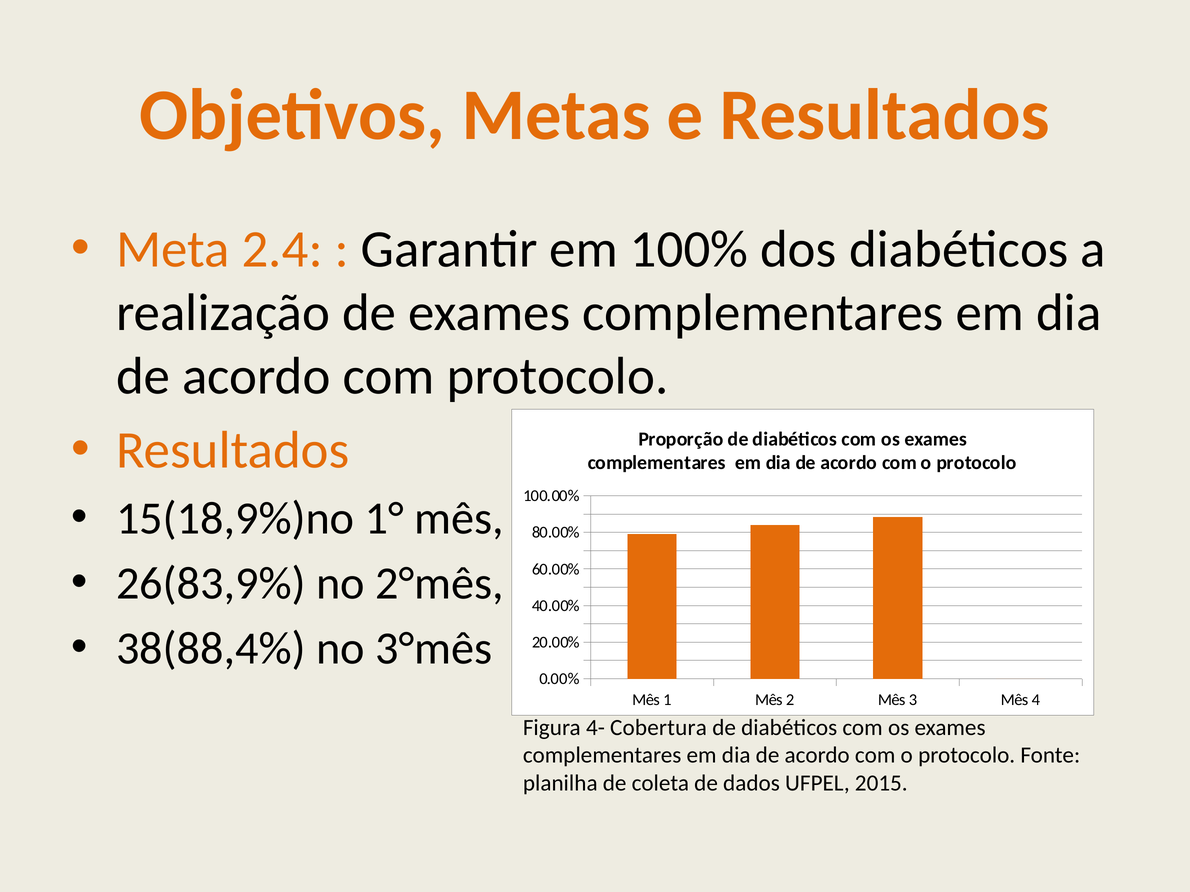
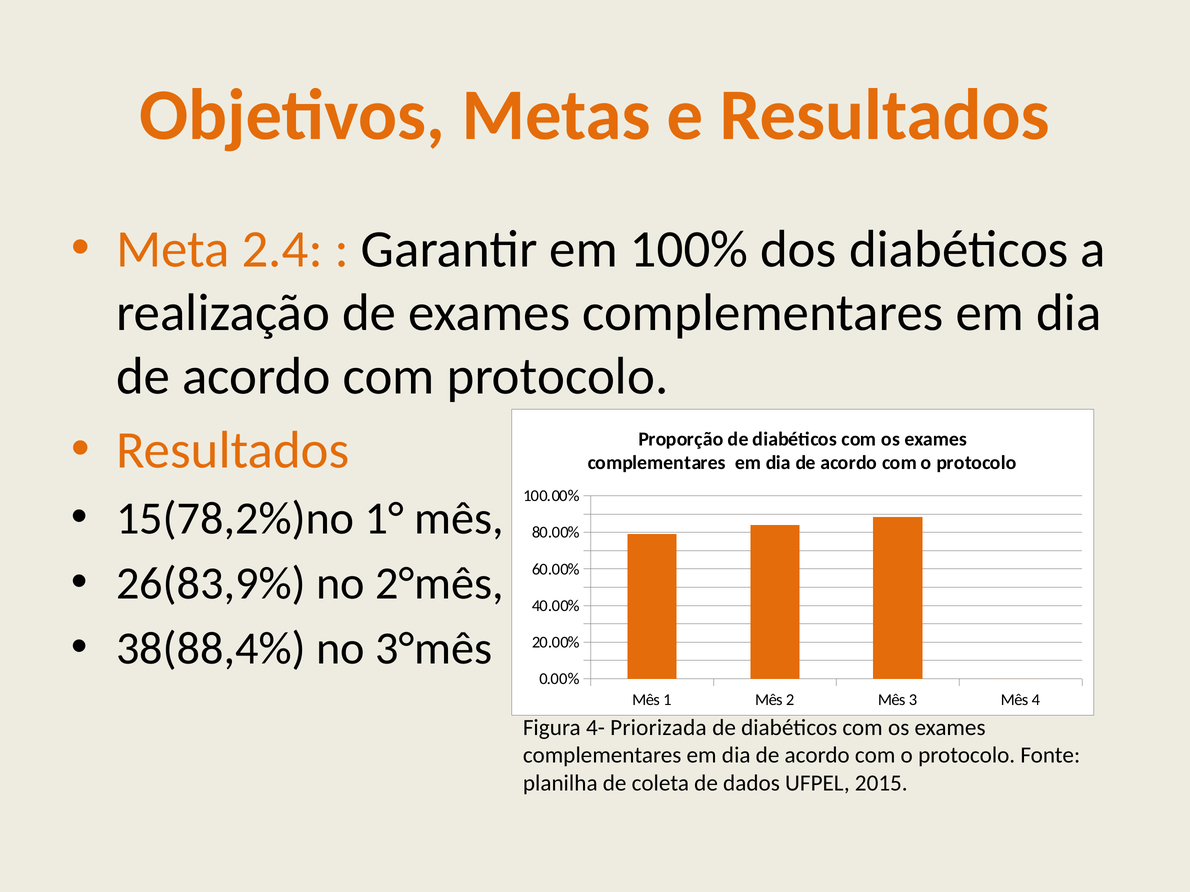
15(18,9%)no: 15(18,9%)no -> 15(78,2%)no
Cobertura: Cobertura -> Priorizada
